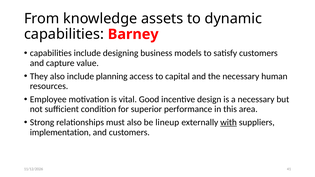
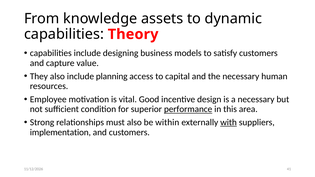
Barney: Barney -> Theory
performance underline: none -> present
lineup: lineup -> within
